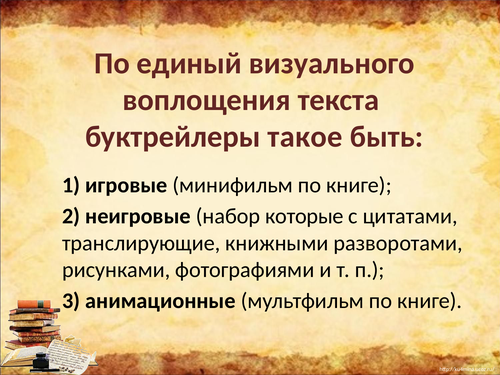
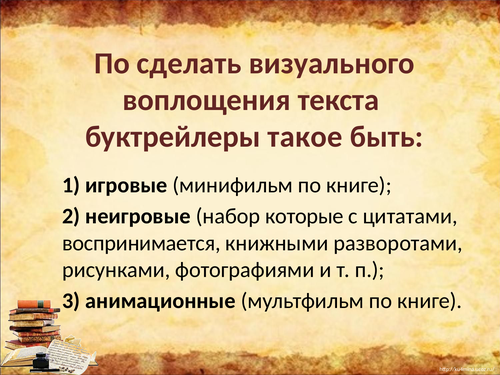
единый: единый -> сделать
транслирующие: транслирующие -> воспринимается
